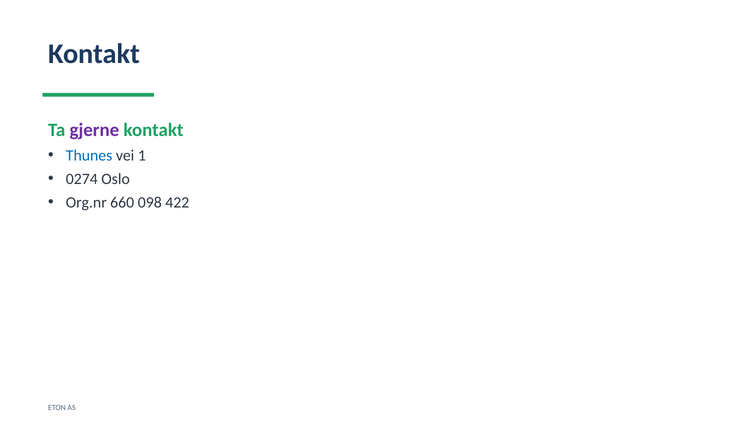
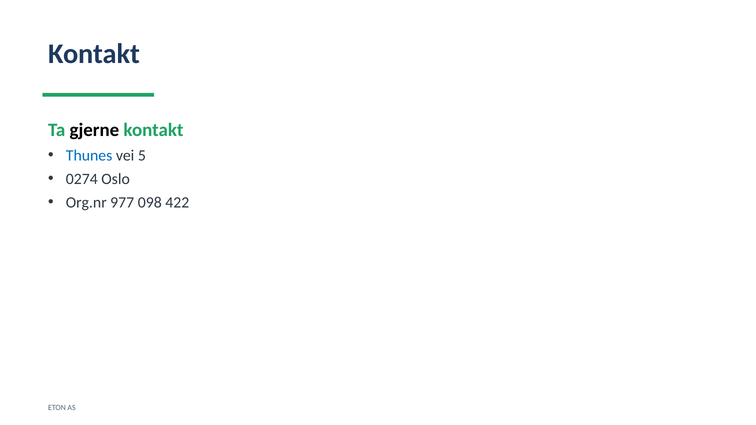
gjerne colour: purple -> black
1: 1 -> 5
660: 660 -> 977
